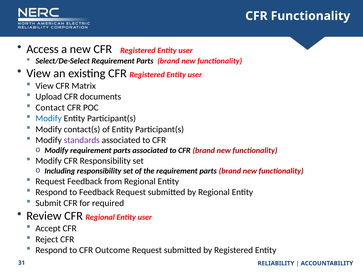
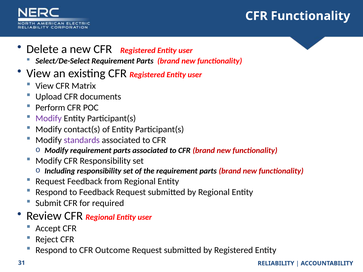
Access: Access -> Delete
Contact: Contact -> Perform
Modify at (49, 119) colour: blue -> purple
